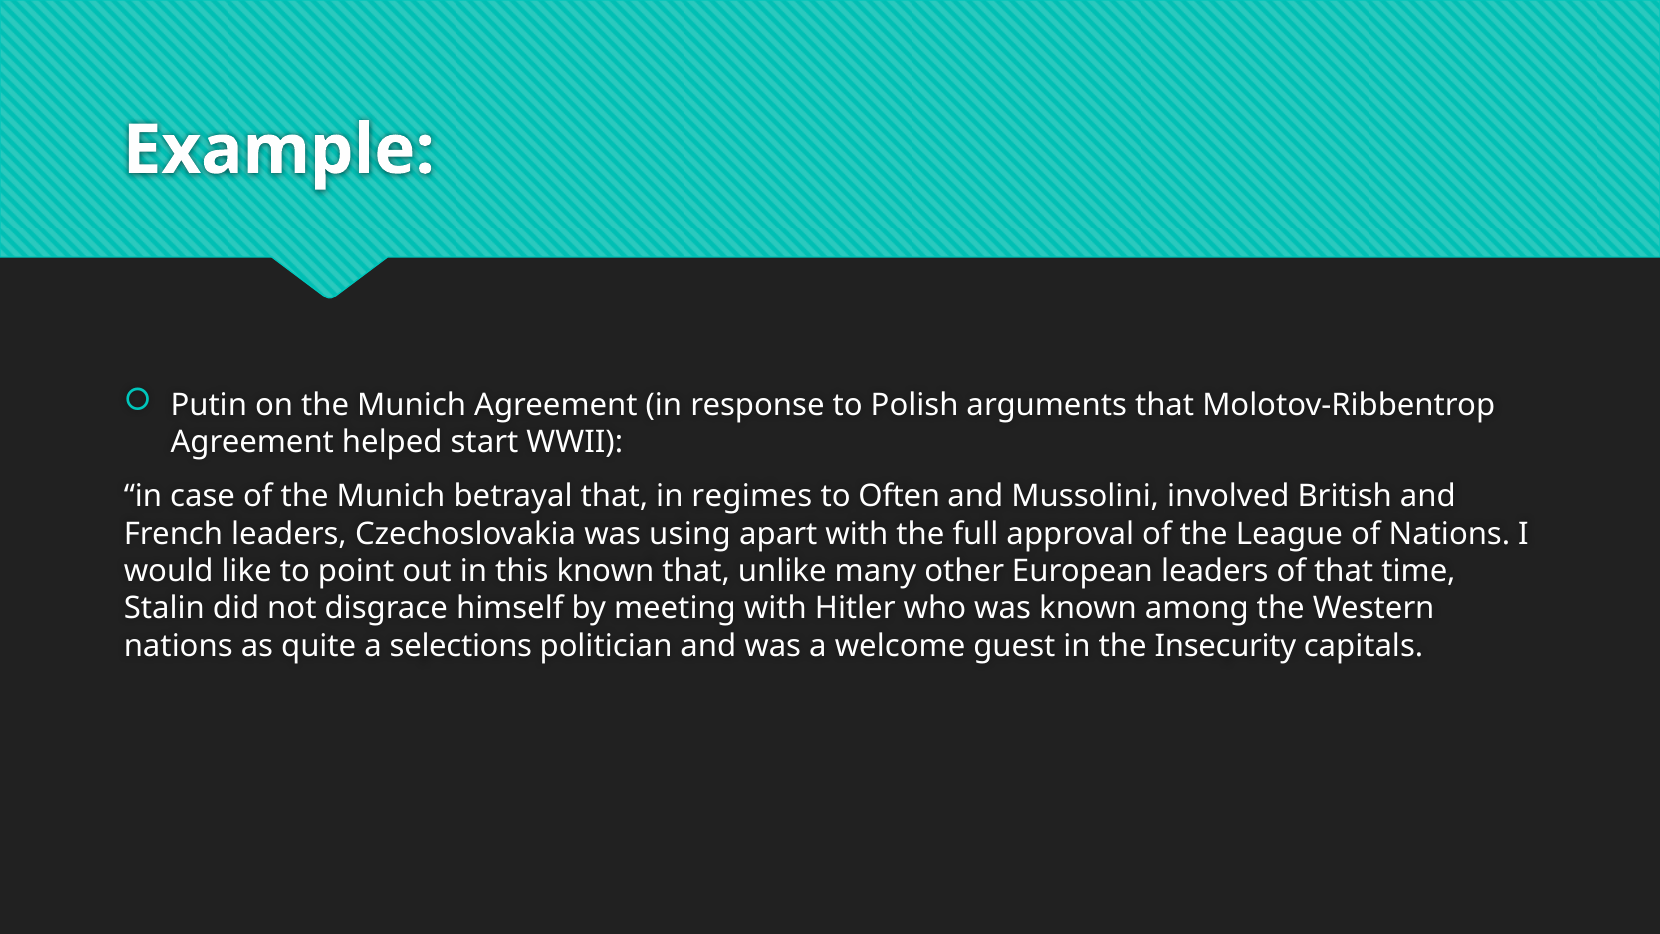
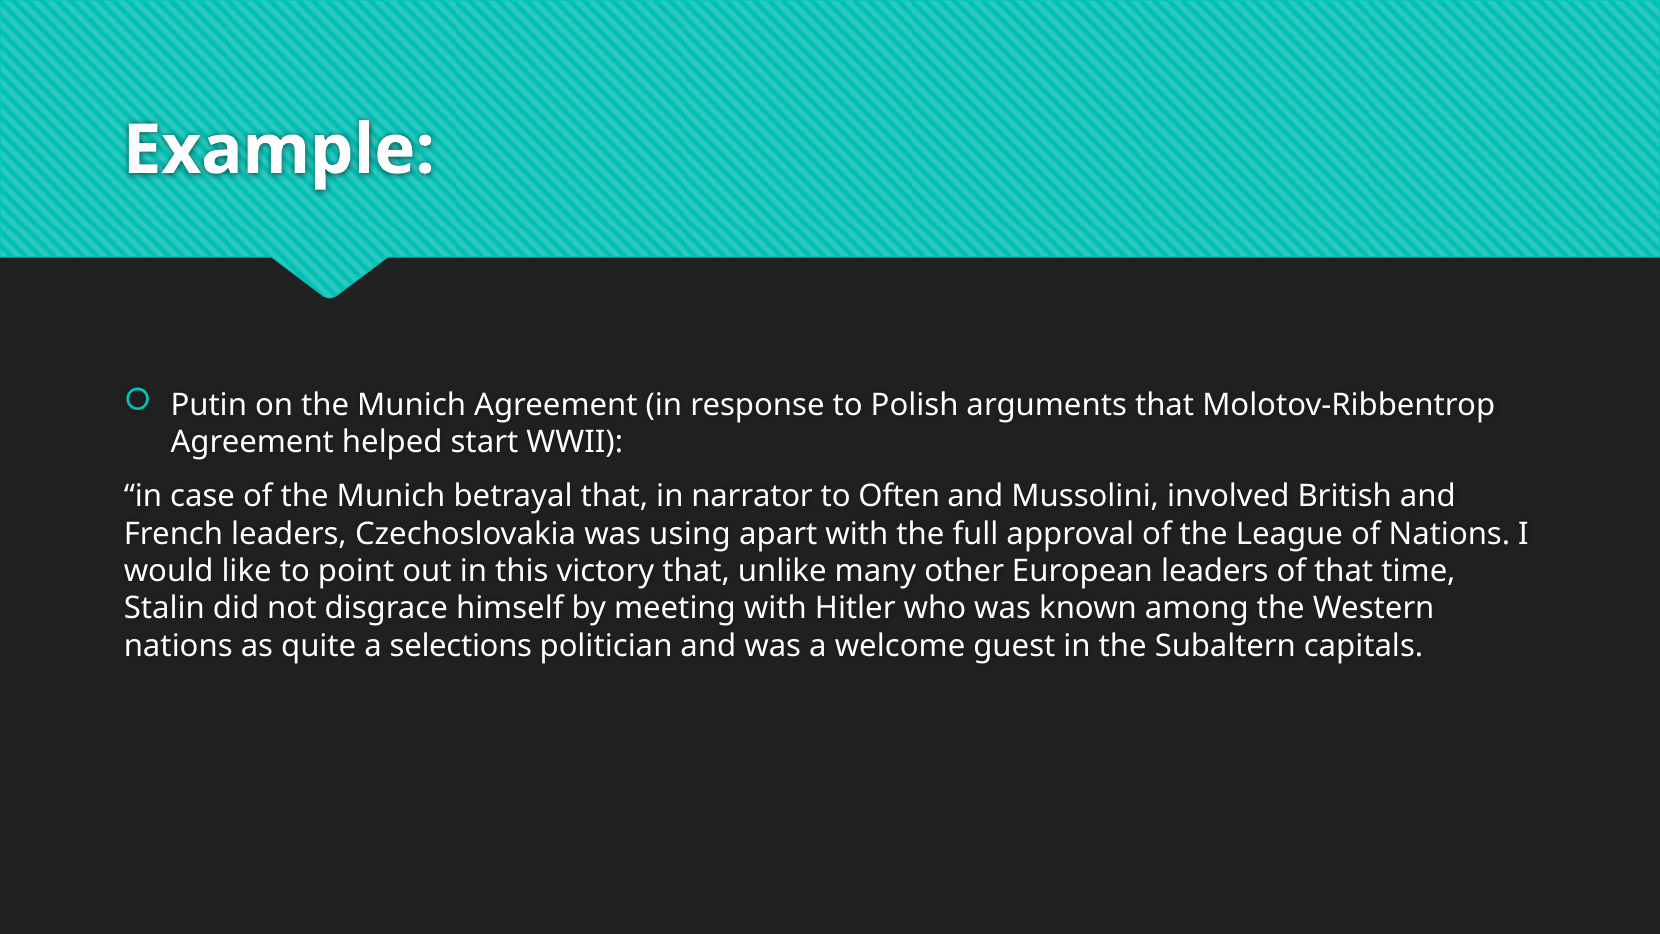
regimes: regimes -> narrator
this known: known -> victory
Insecurity: Insecurity -> Subaltern
